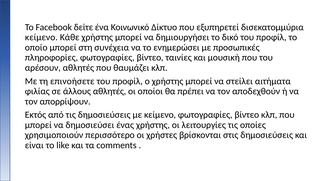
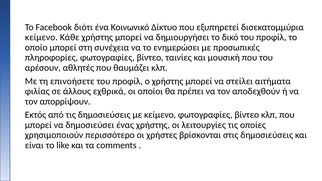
δείτε: δείτε -> διότι
άλλους αθλητές: αθλητές -> εχθρικά
